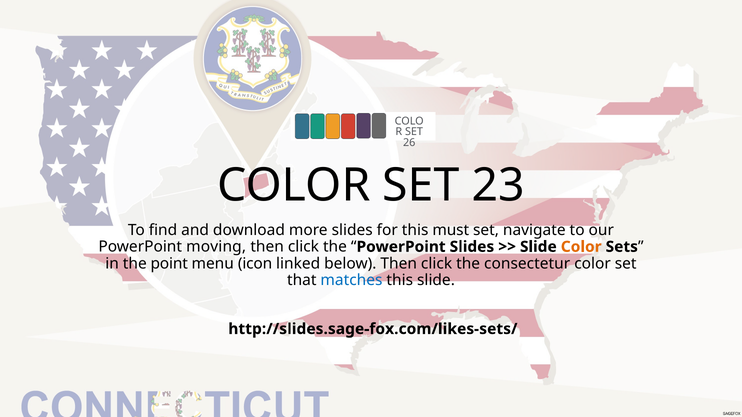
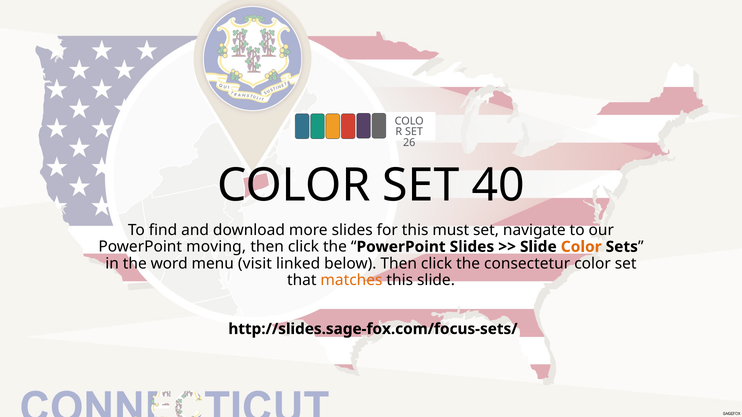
23: 23 -> 40
point: point -> word
icon: icon -> visit
matches colour: blue -> orange
http://slides.sage-fox.com/likes-sets/: http://slides.sage-fox.com/likes-sets/ -> http://slides.sage-fox.com/focus-sets/
